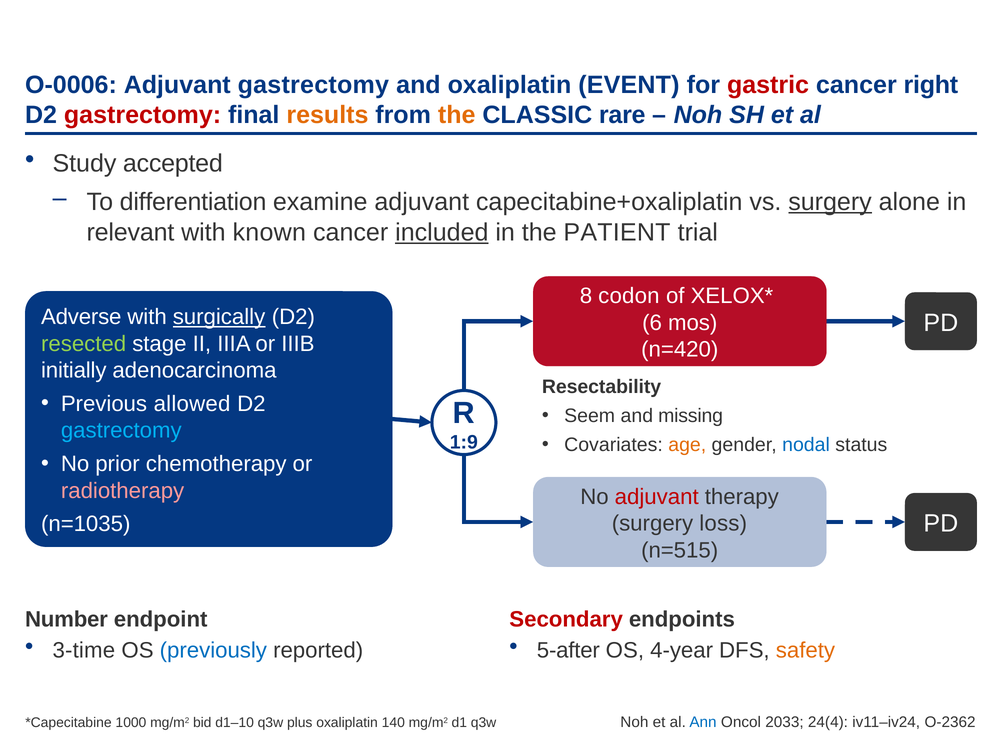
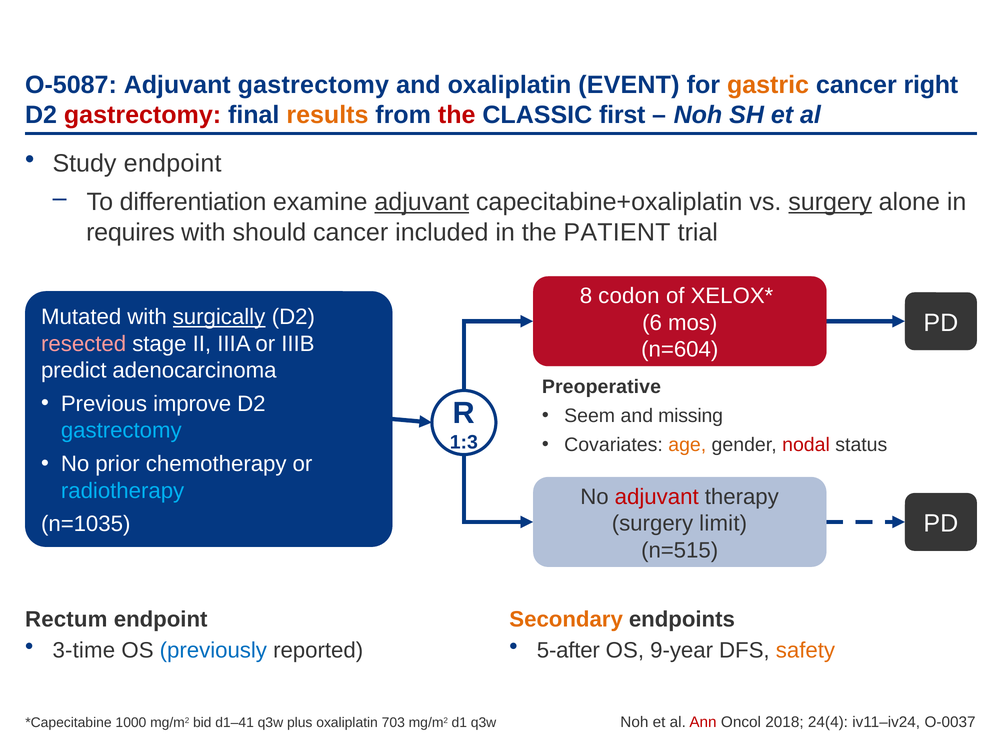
O-0006: O-0006 -> O-5087
gastric colour: red -> orange
the at (457, 115) colour: orange -> red
rare: rare -> first
Study accepted: accepted -> endpoint
adjuvant at (422, 202) underline: none -> present
relevant: relevant -> requires
known: known -> should
included underline: present -> none
Adverse: Adverse -> Mutated
resected colour: light green -> pink
n=420: n=420 -> n=604
initially: initially -> predict
Resectability: Resectability -> Preoperative
allowed: allowed -> improve
1:9: 1:9 -> 1:3
nodal colour: blue -> red
radiotherapy colour: pink -> light blue
loss: loss -> limit
Number: Number -> Rectum
Secondary colour: red -> orange
4-year: 4-year -> 9-year
Ann colour: blue -> red
2033: 2033 -> 2018
O-2362: O-2362 -> O-0037
d1–10: d1–10 -> d1–41
140: 140 -> 703
